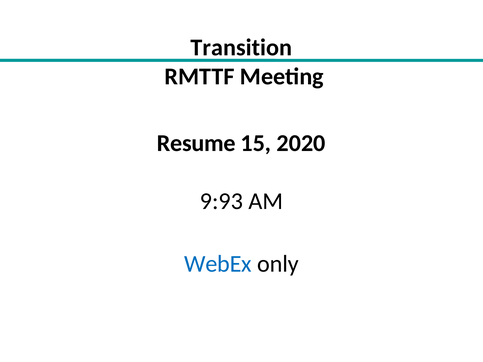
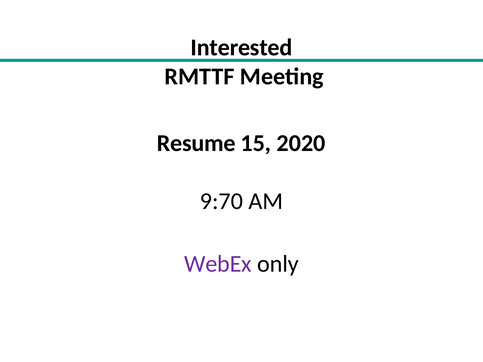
Transition: Transition -> Interested
9:93: 9:93 -> 9:70
WebEx colour: blue -> purple
